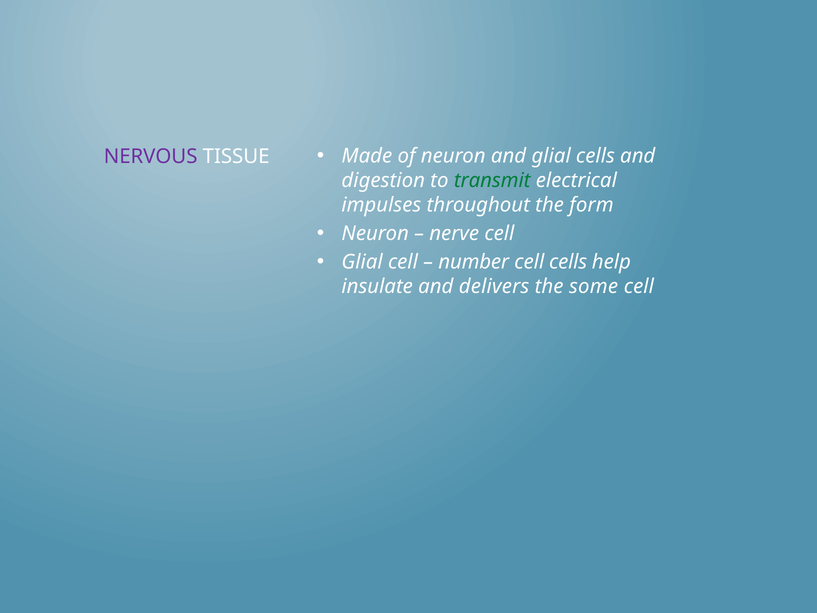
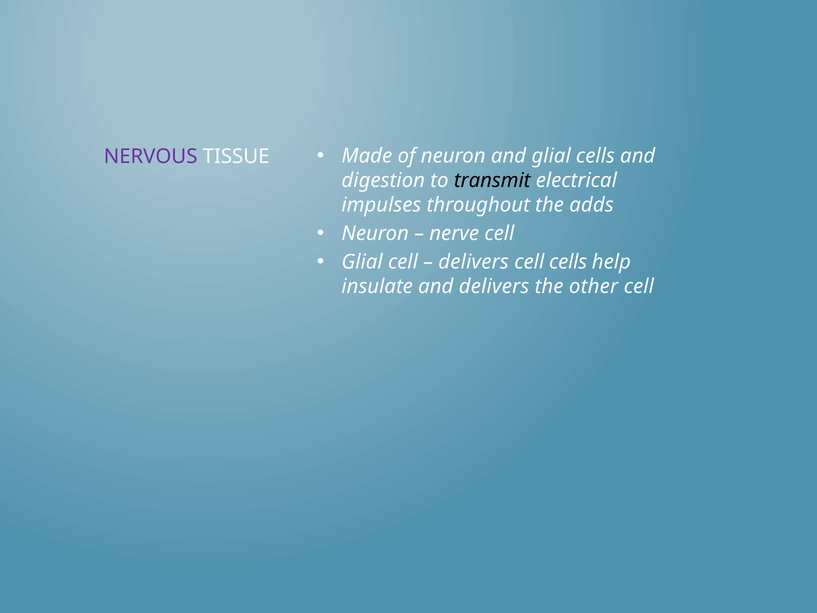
transmit colour: green -> black
form: form -> adds
number at (474, 262): number -> delivers
some: some -> other
